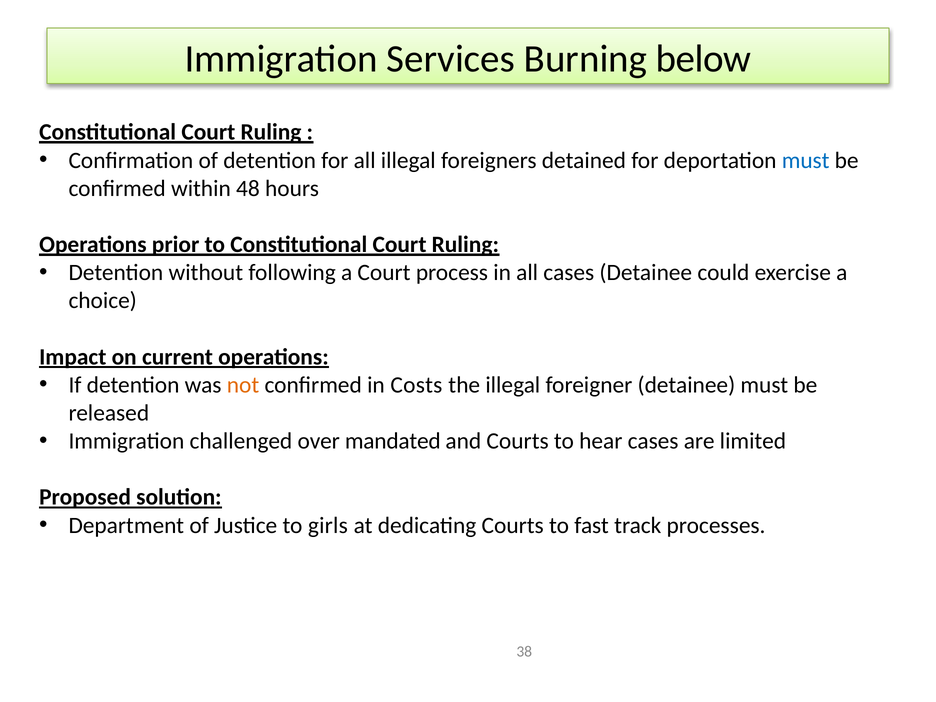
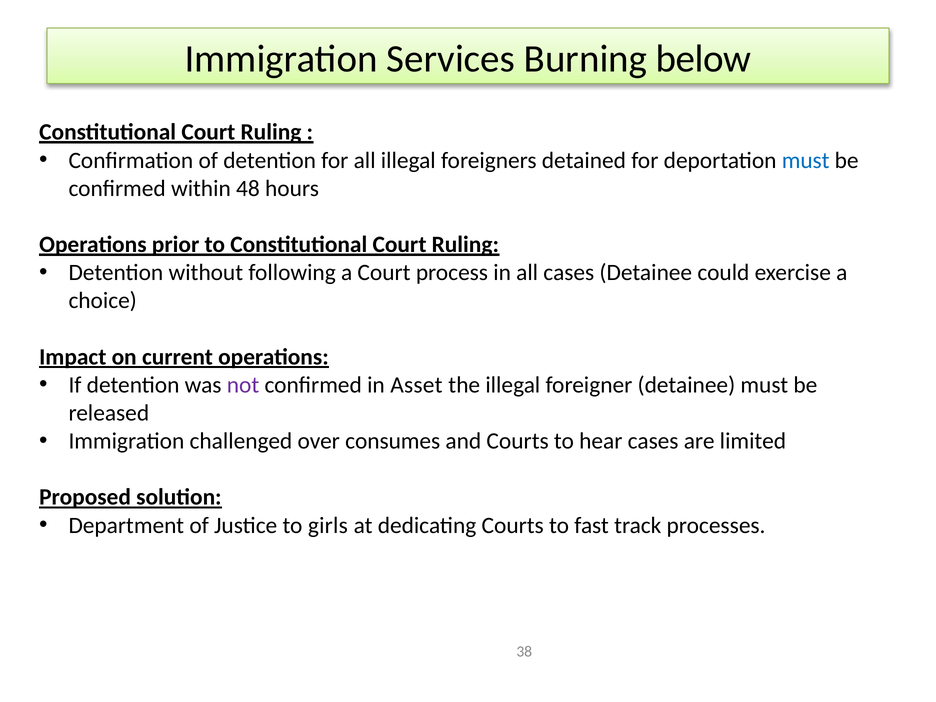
not colour: orange -> purple
Costs: Costs -> Asset
mandated: mandated -> consumes
